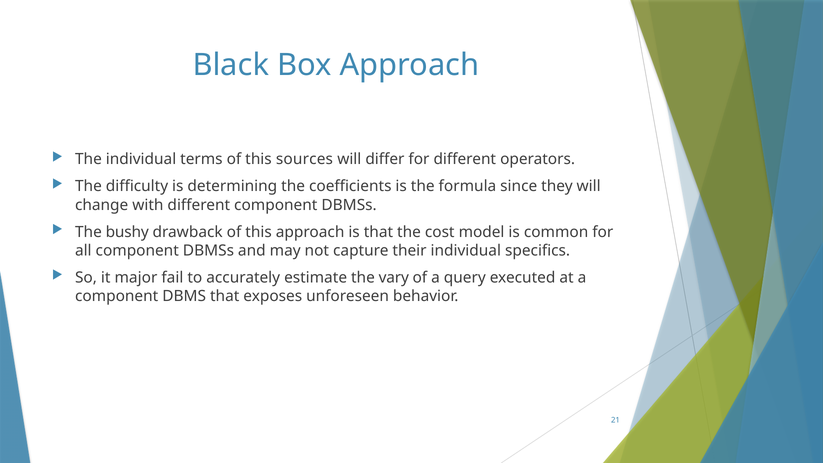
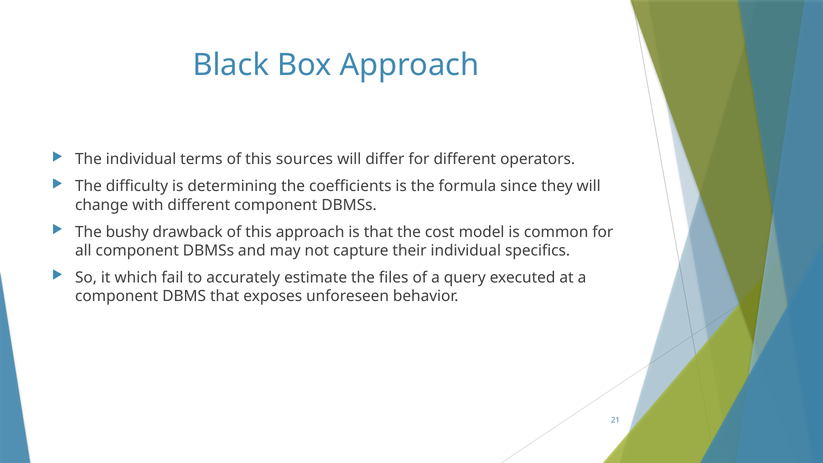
major: major -> which
vary: vary -> files
